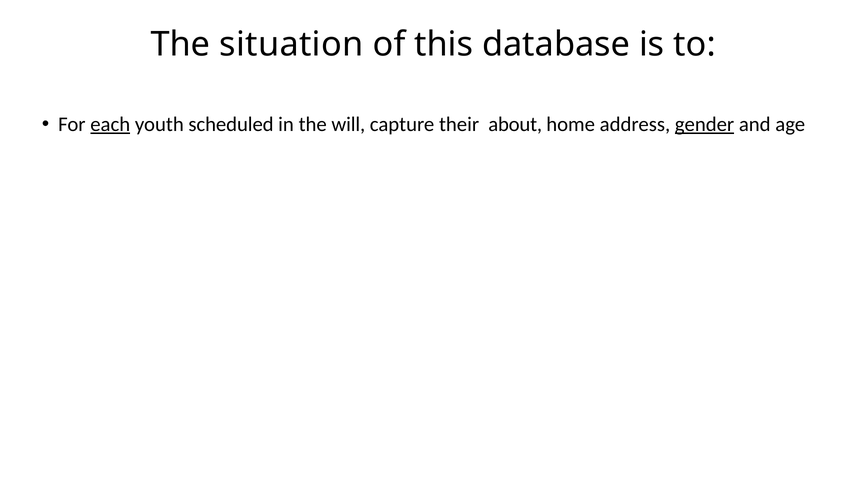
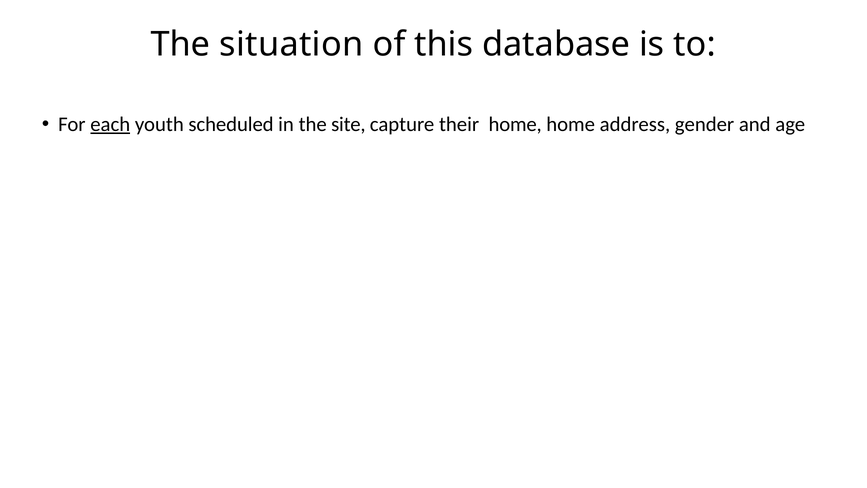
will: will -> site
their about: about -> home
gender underline: present -> none
